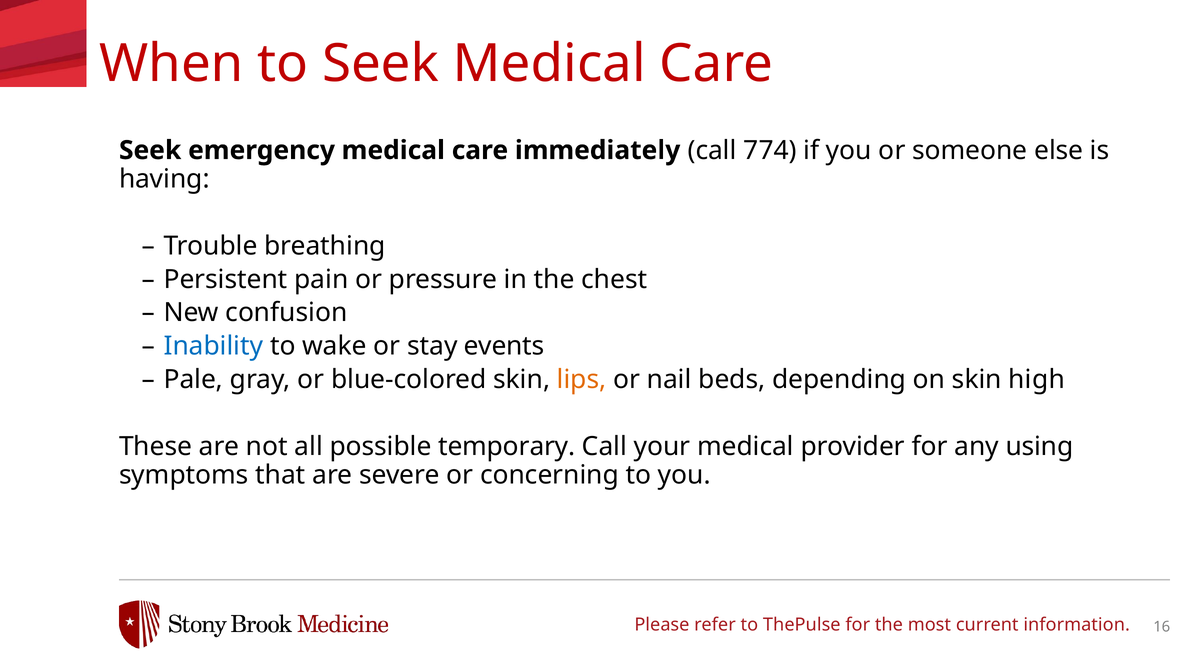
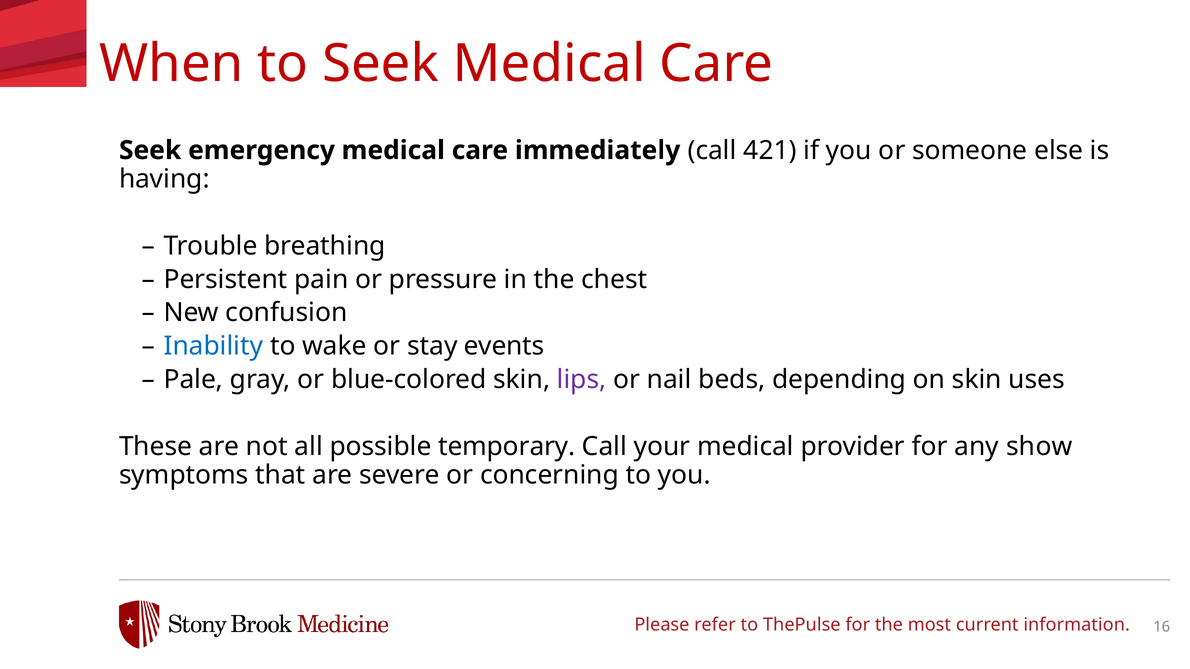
774: 774 -> 421
lips colour: orange -> purple
high: high -> uses
using: using -> show
